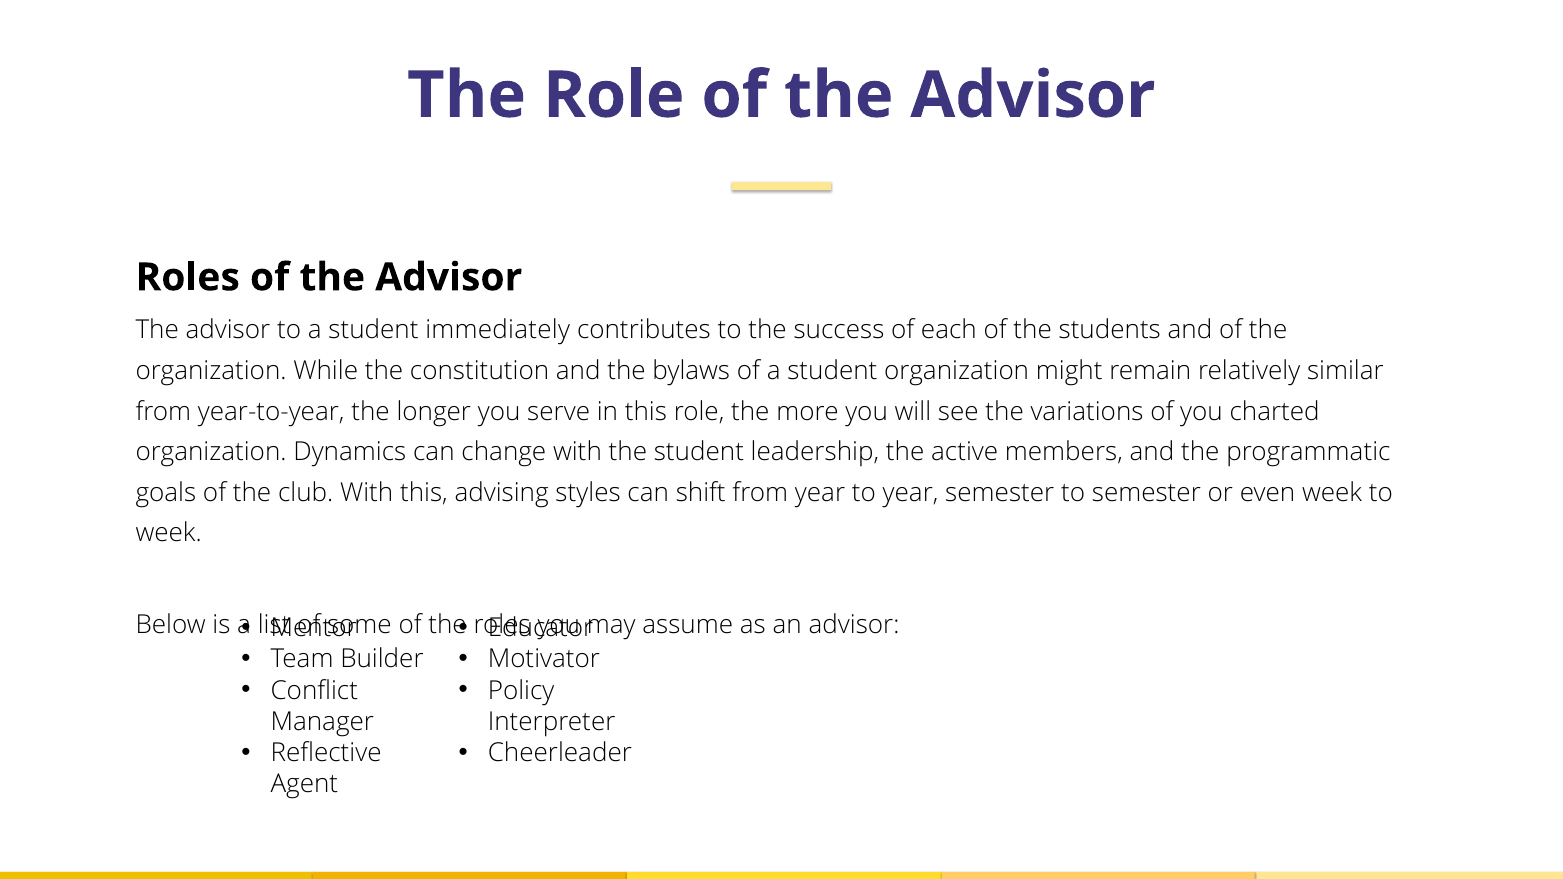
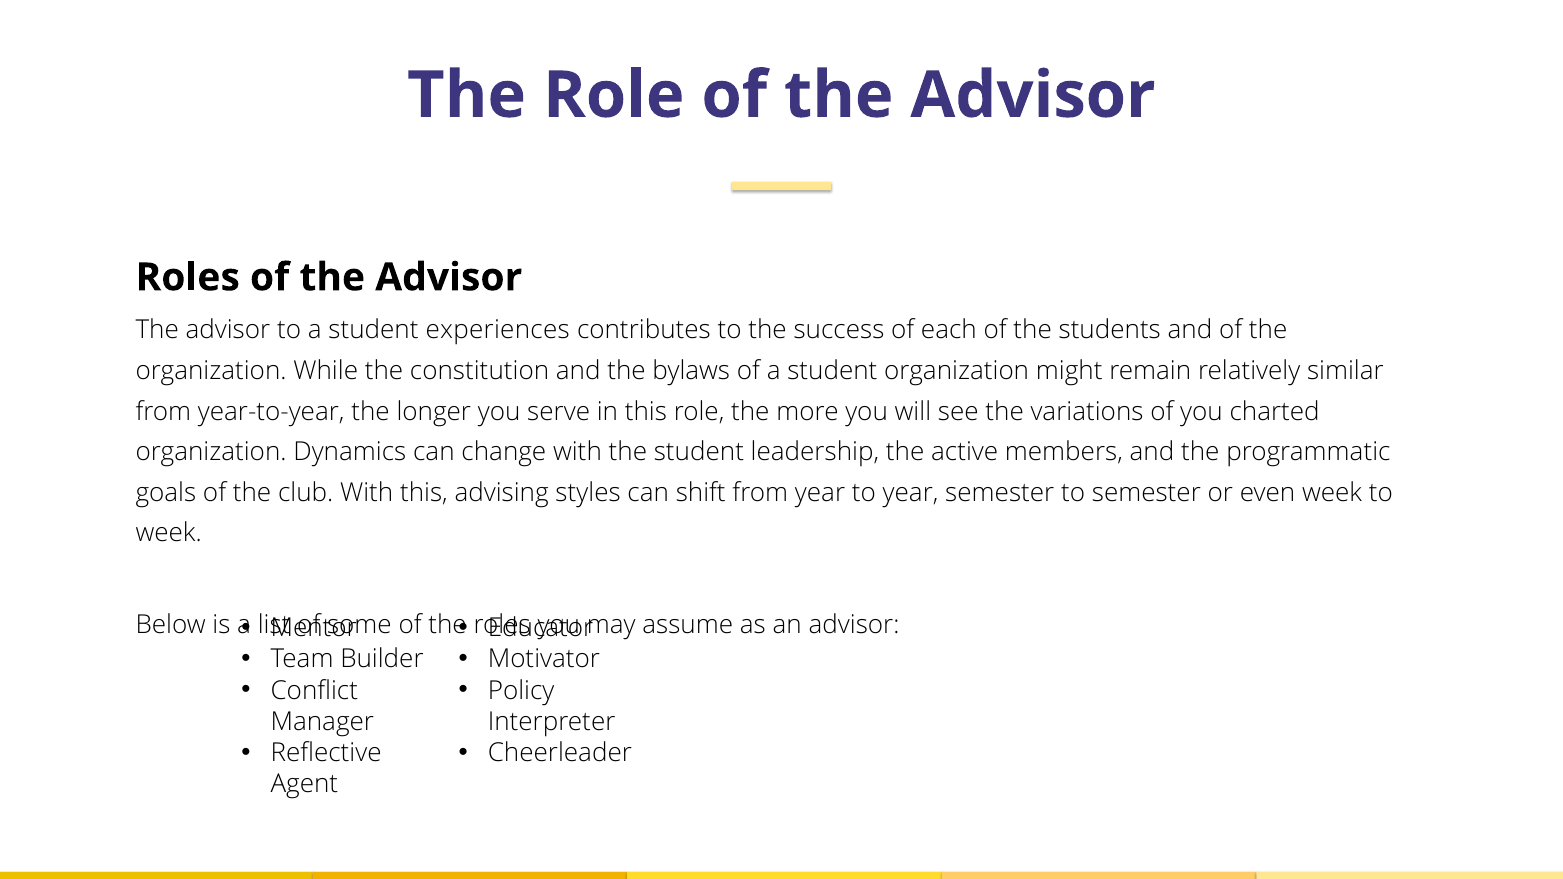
immediately: immediately -> experiences
